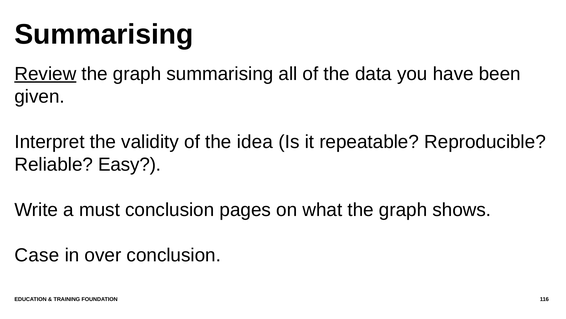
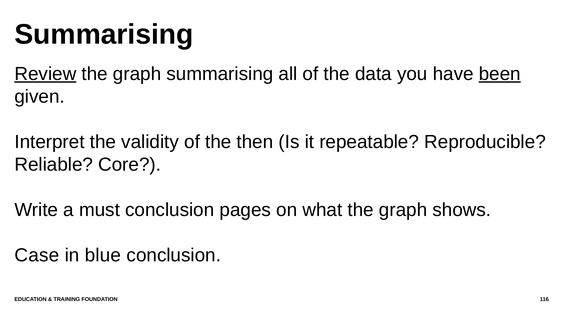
been underline: none -> present
idea: idea -> then
Easy: Easy -> Core
over: over -> blue
